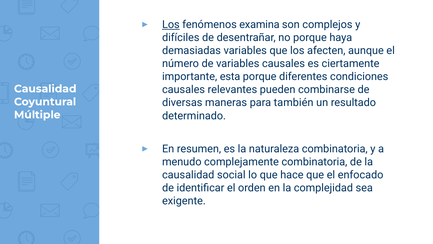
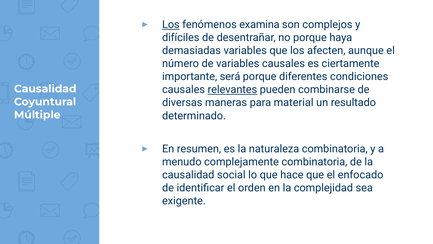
esta: esta -> será
relevantes underline: none -> present
también: también -> material
